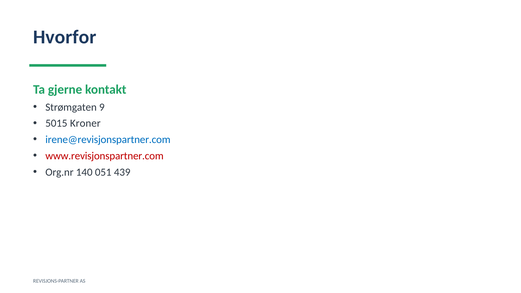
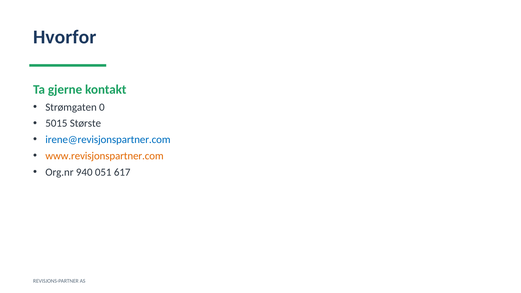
9: 9 -> 0
Kroner: Kroner -> Største
www.revisjonspartner.com colour: red -> orange
140: 140 -> 940
439: 439 -> 617
